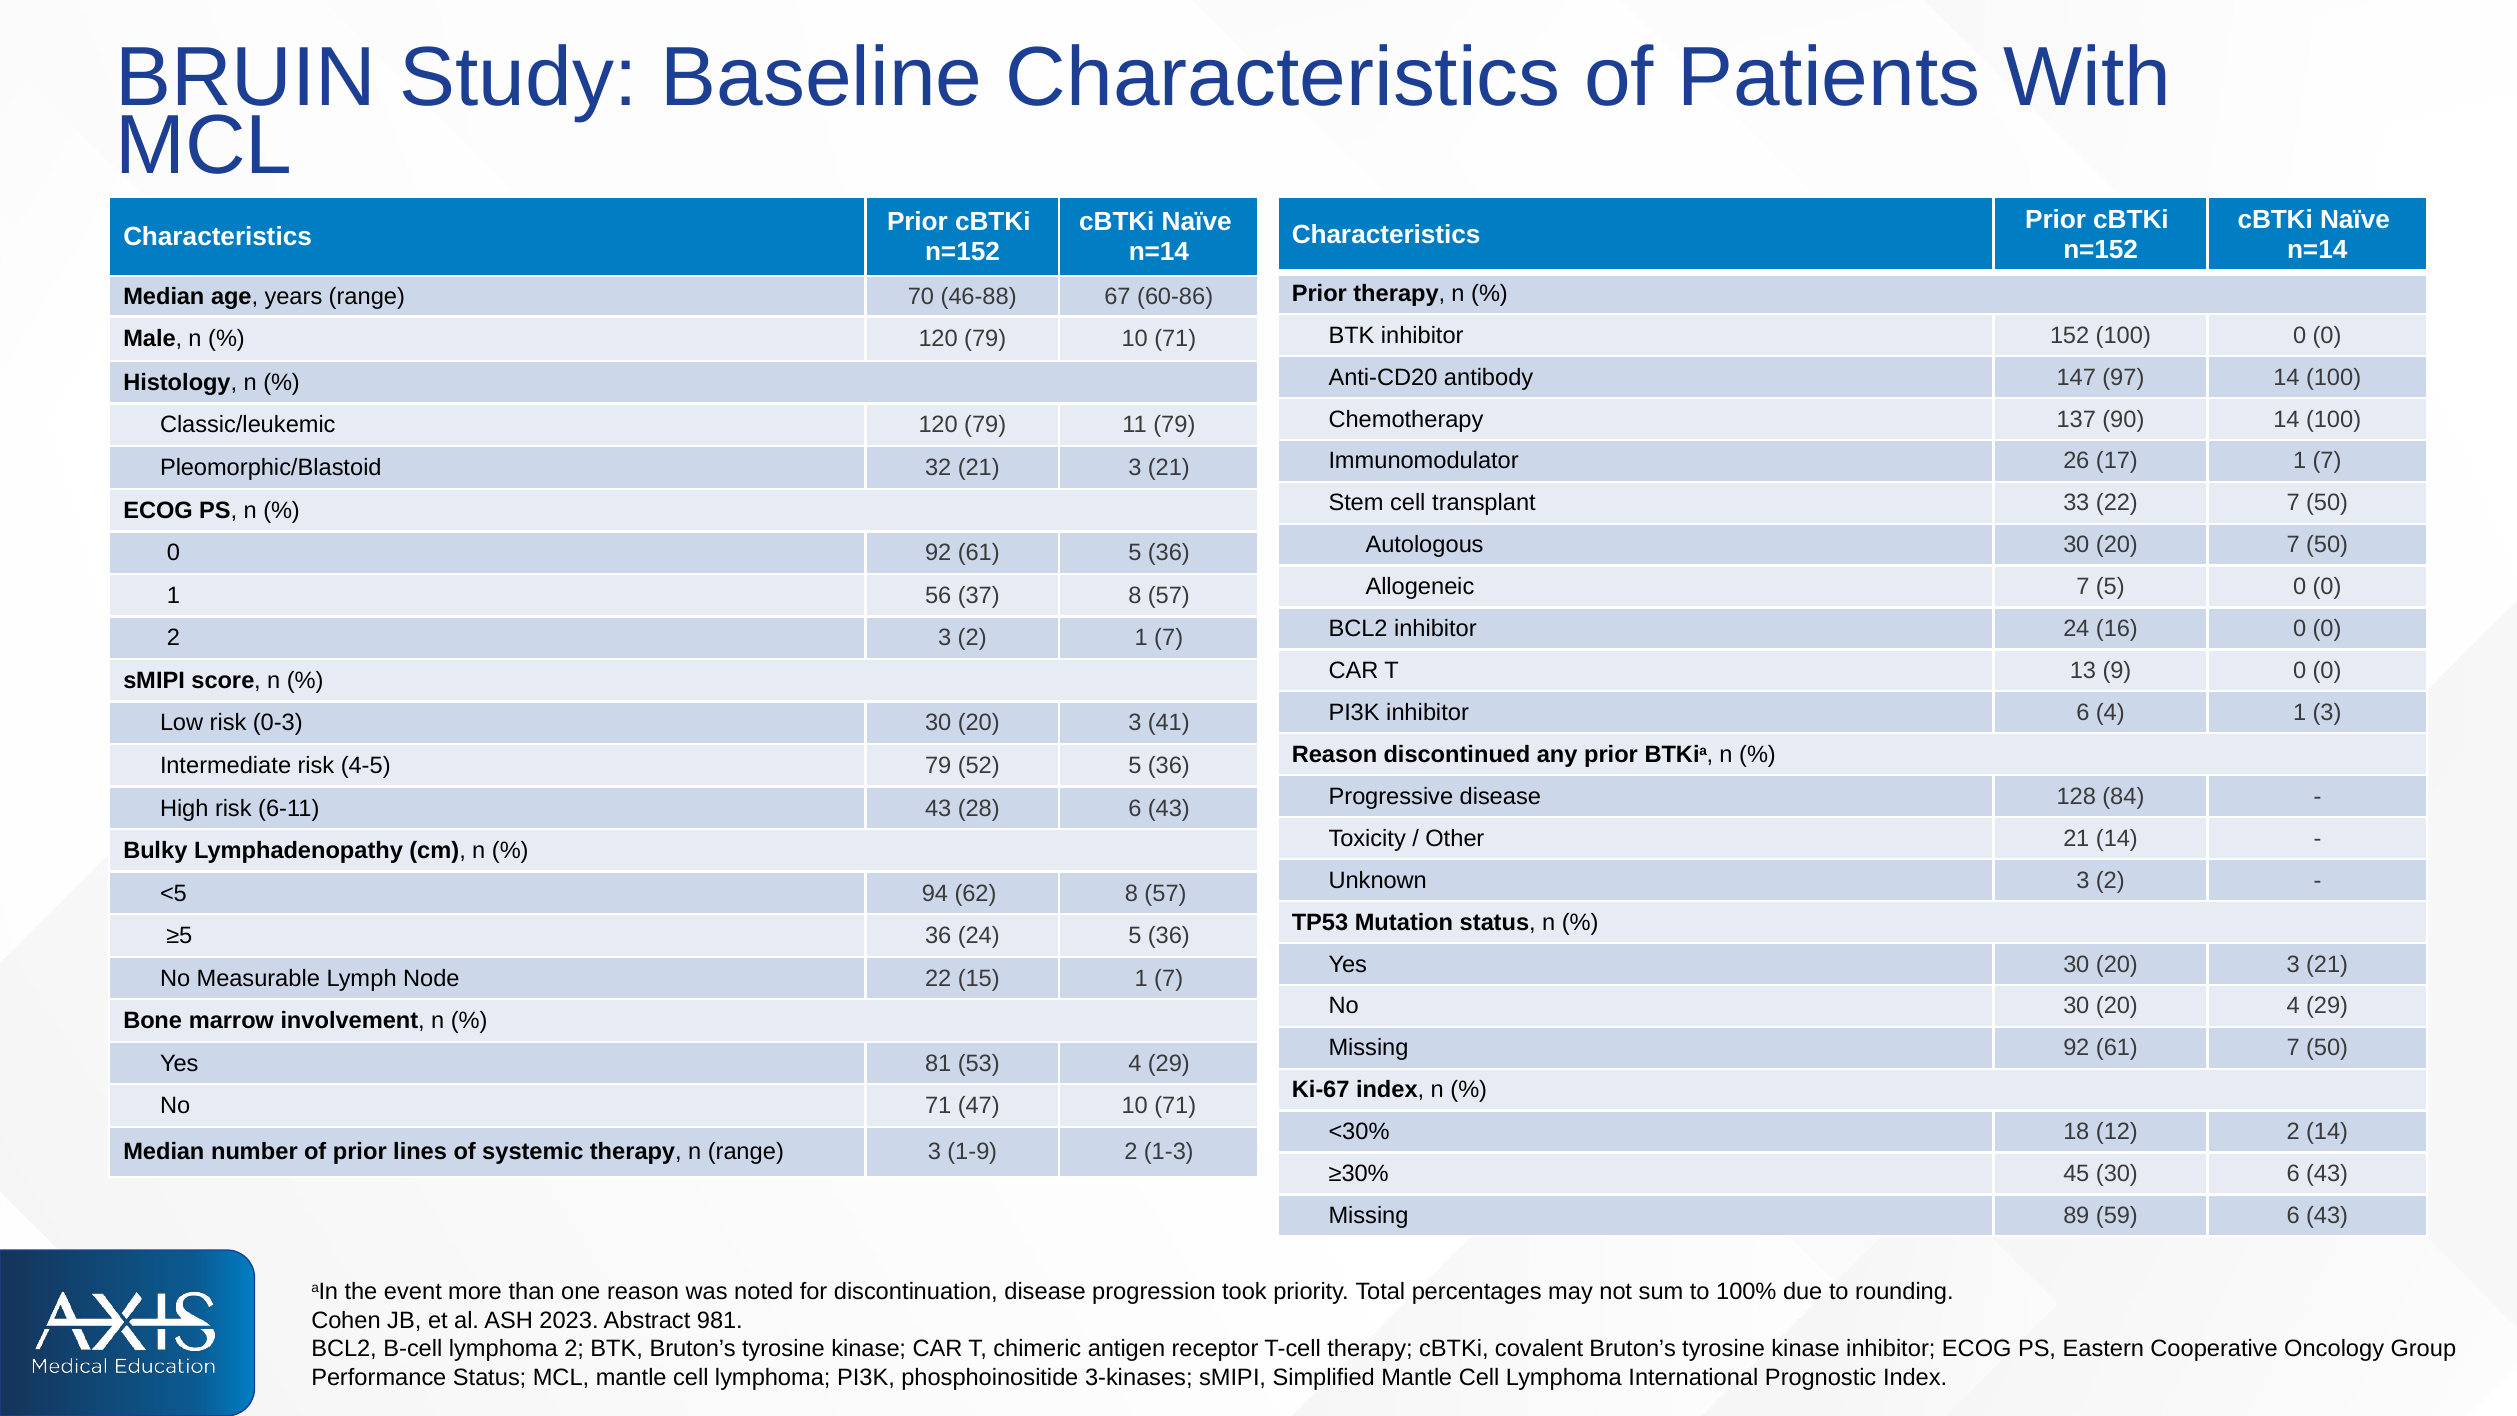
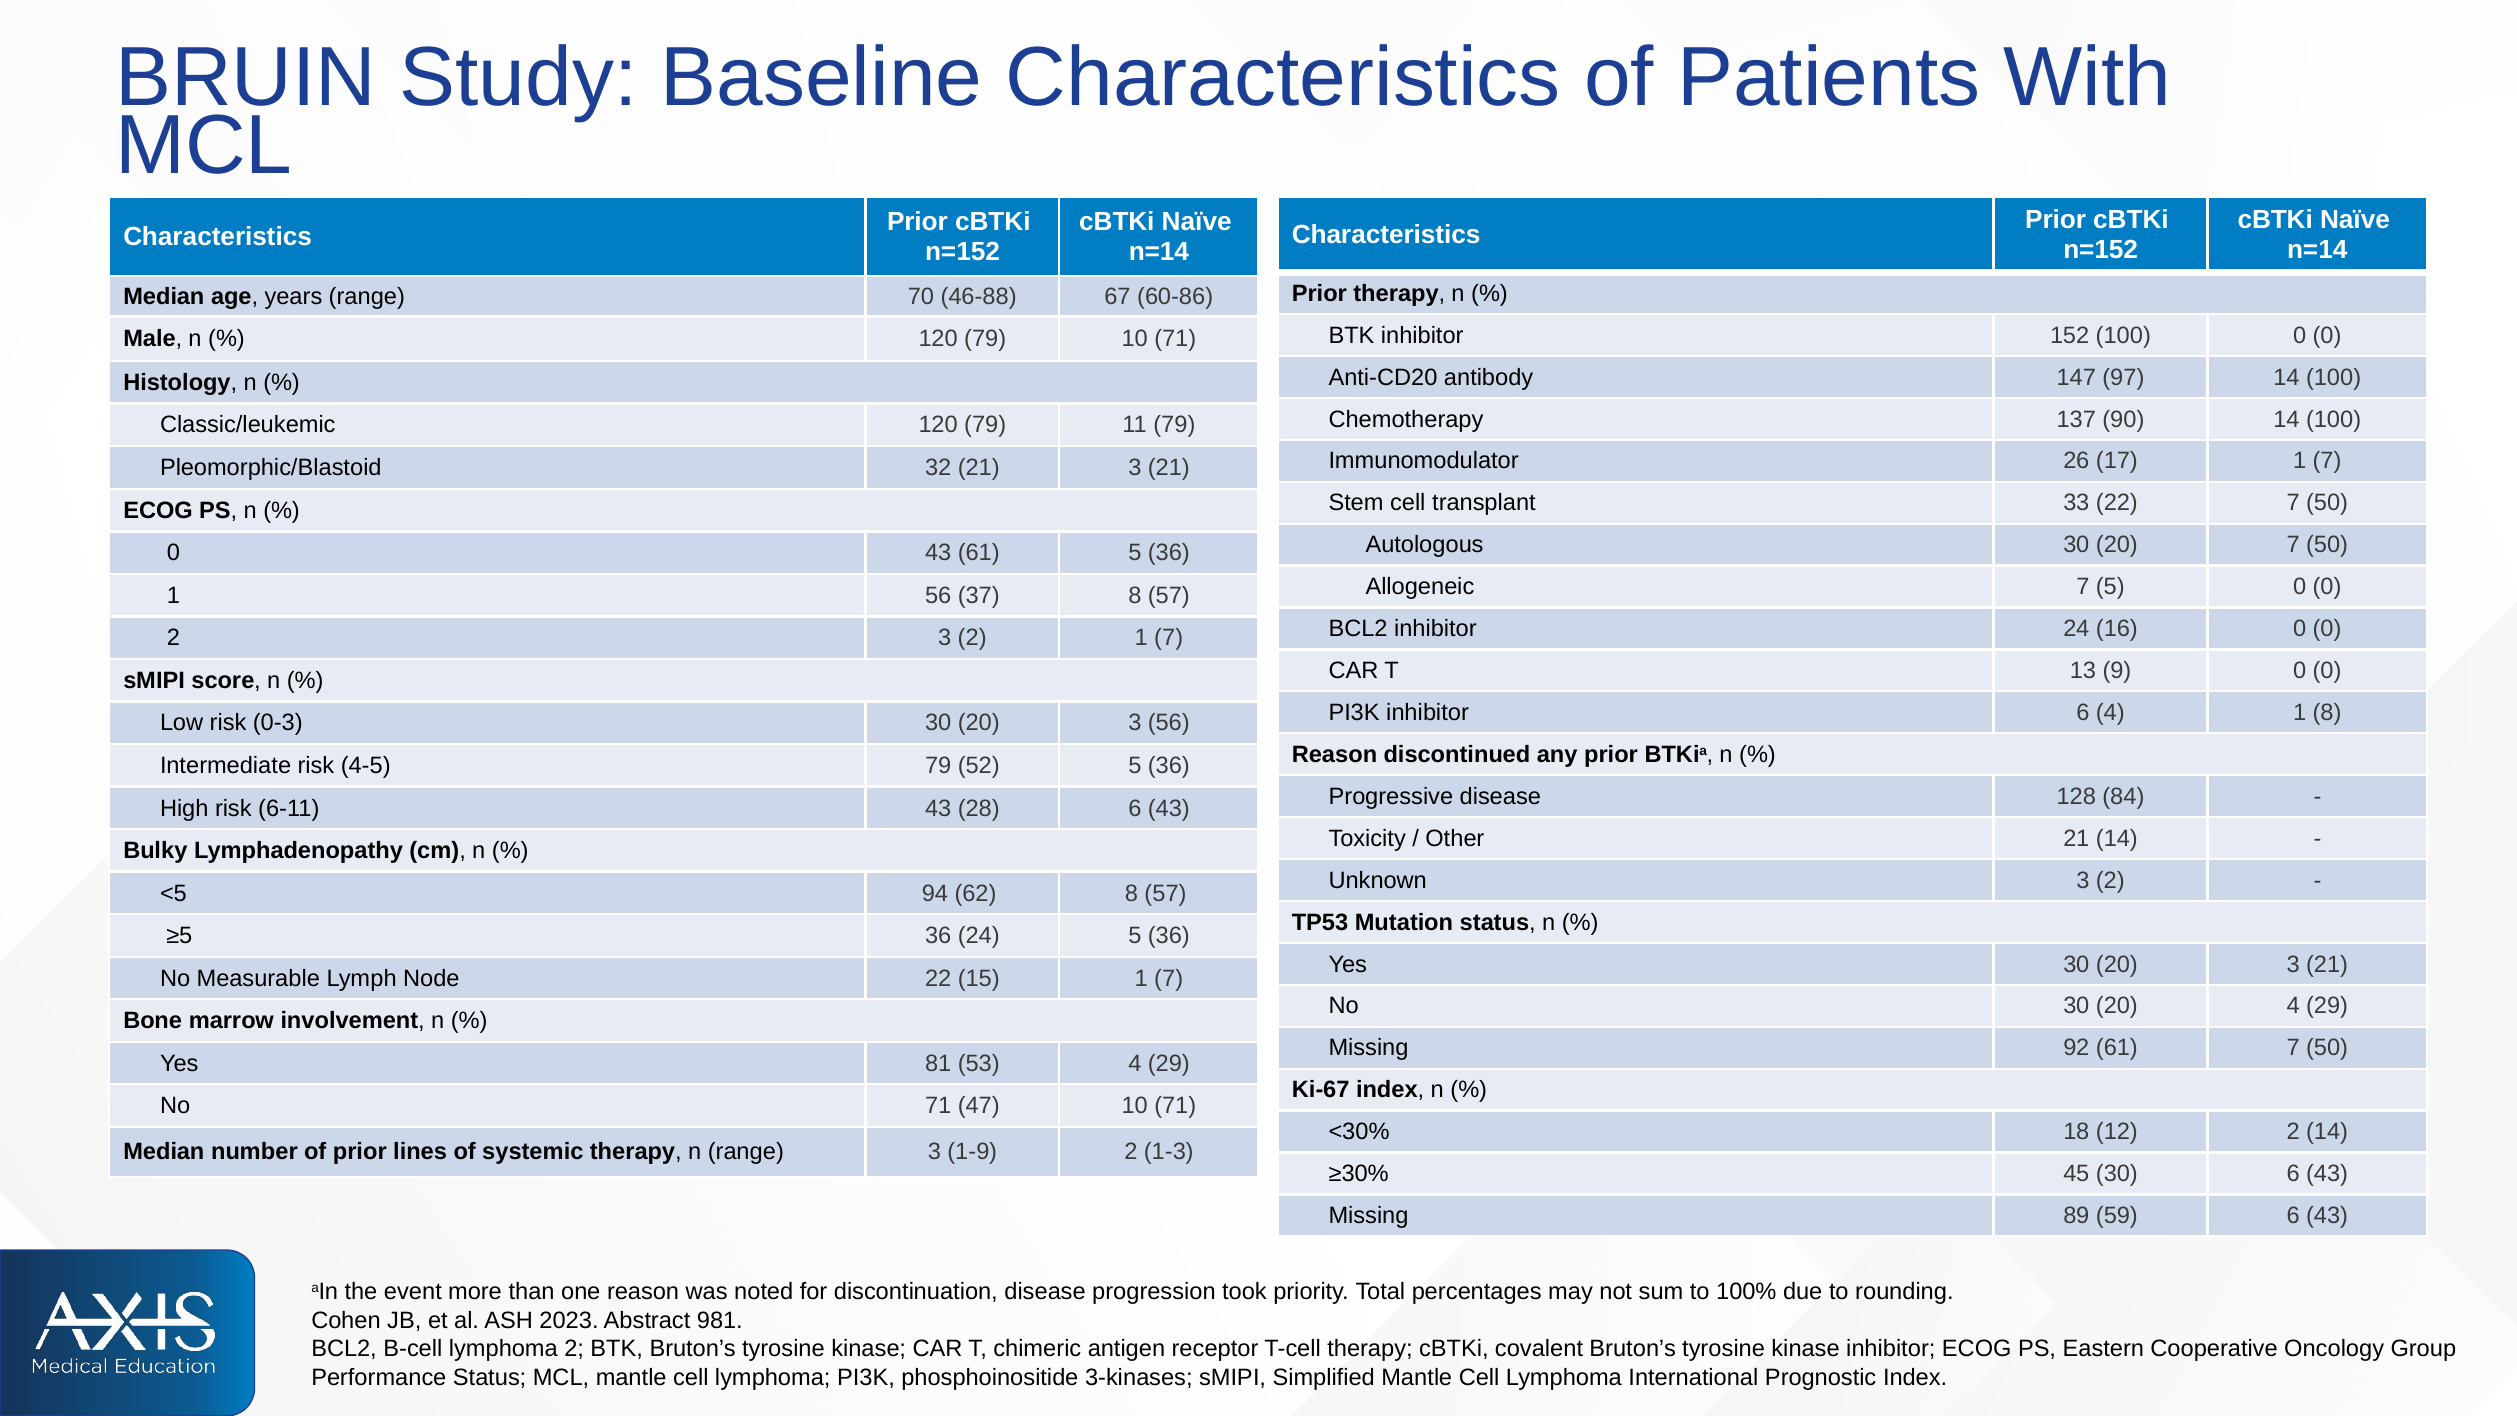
0 92: 92 -> 43
1 3: 3 -> 8
3 41: 41 -> 56
